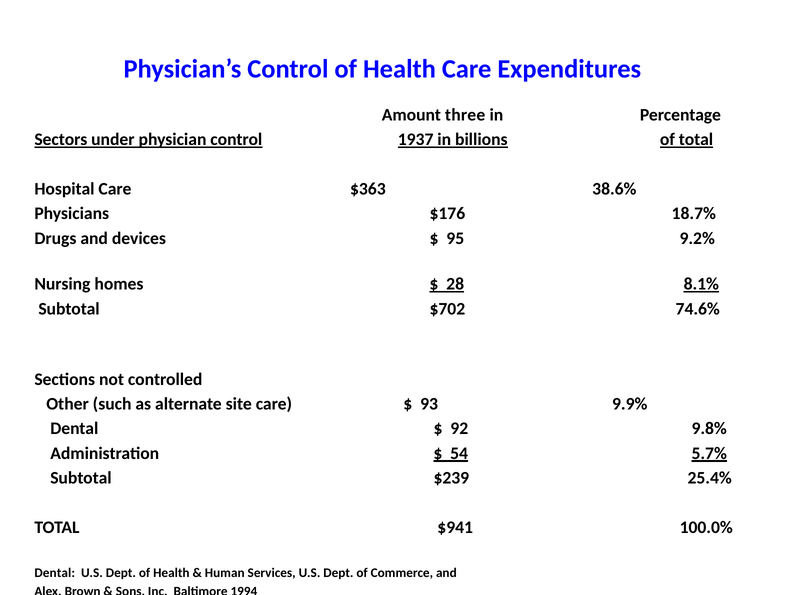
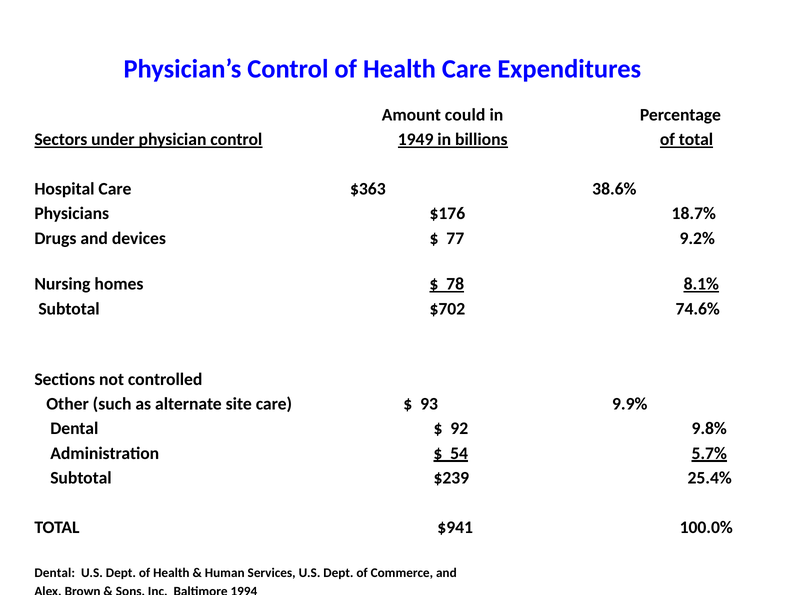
three: three -> could
1937: 1937 -> 1949
95: 95 -> 77
28: 28 -> 78
